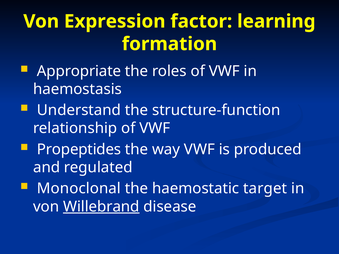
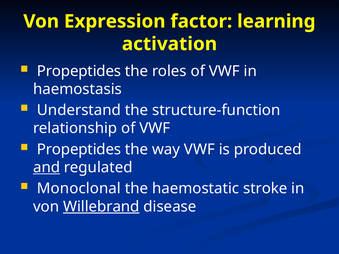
formation: formation -> activation
Appropriate at (79, 71): Appropriate -> Propeptides
and underline: none -> present
target: target -> stroke
